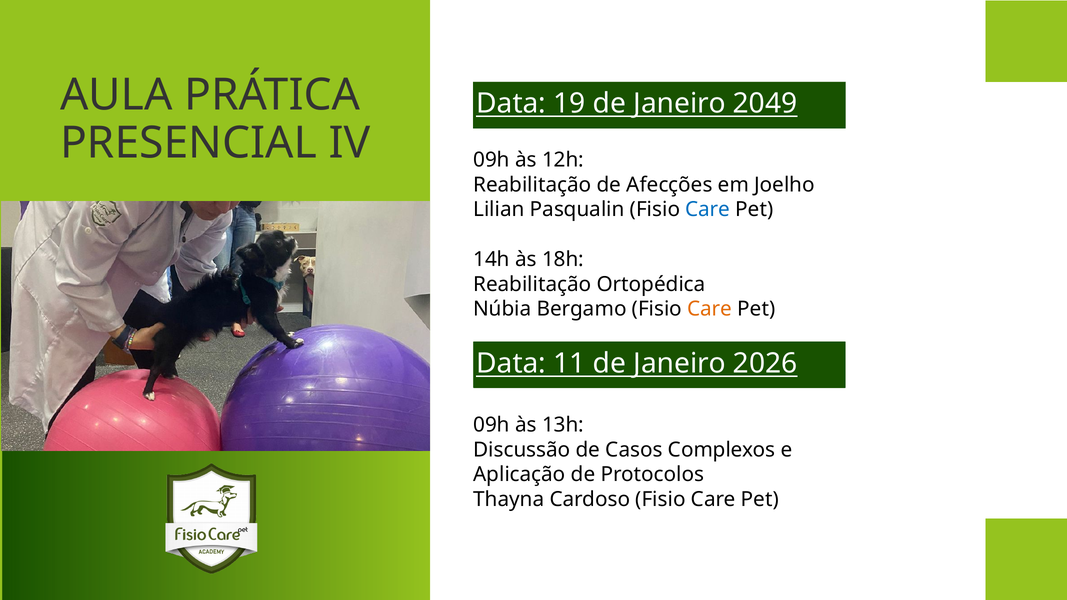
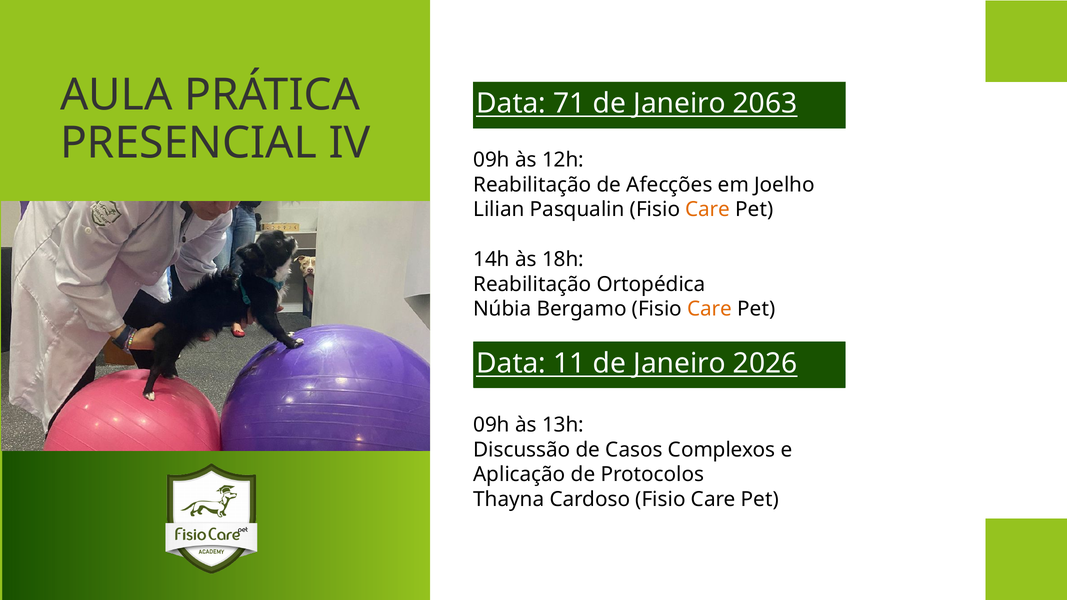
19: 19 -> 71
2049: 2049 -> 2063
Care at (708, 210) colour: blue -> orange
